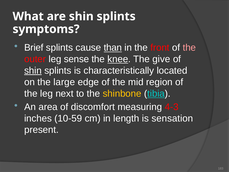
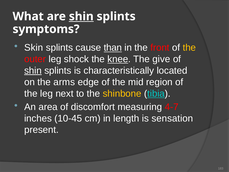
shin at (81, 16) underline: none -> present
Brief: Brief -> Skin
the at (189, 48) colour: pink -> yellow
sense: sense -> shock
large: large -> arms
4-3: 4-3 -> 4-7
10-59: 10-59 -> 10-45
